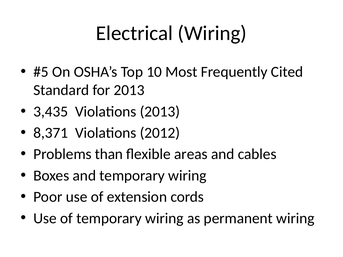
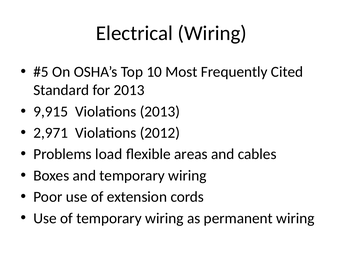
3,435: 3,435 -> 9,915
8,371: 8,371 -> 2,971
than: than -> load
